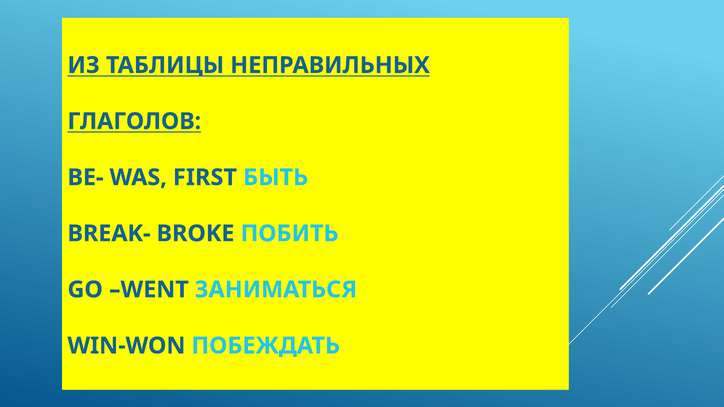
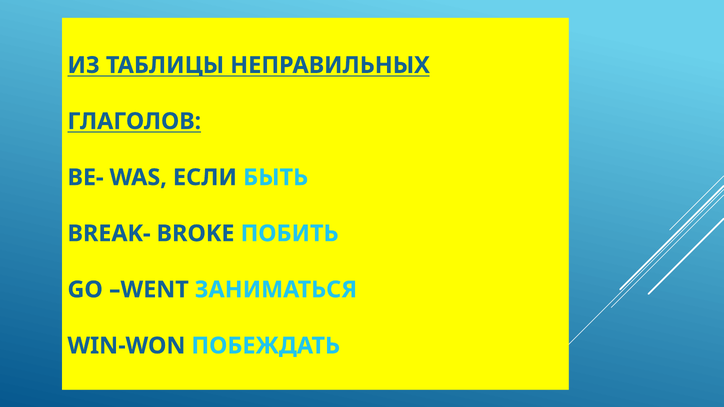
FIRST: FIRST -> ЕСЛИ
